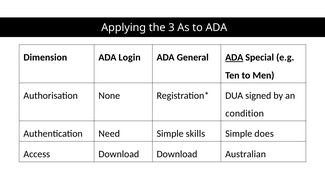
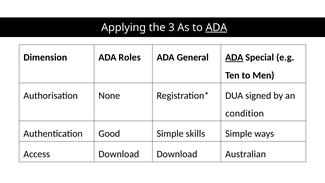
ADA at (216, 27) underline: none -> present
Login: Login -> Roles
Need: Need -> Good
does: does -> ways
